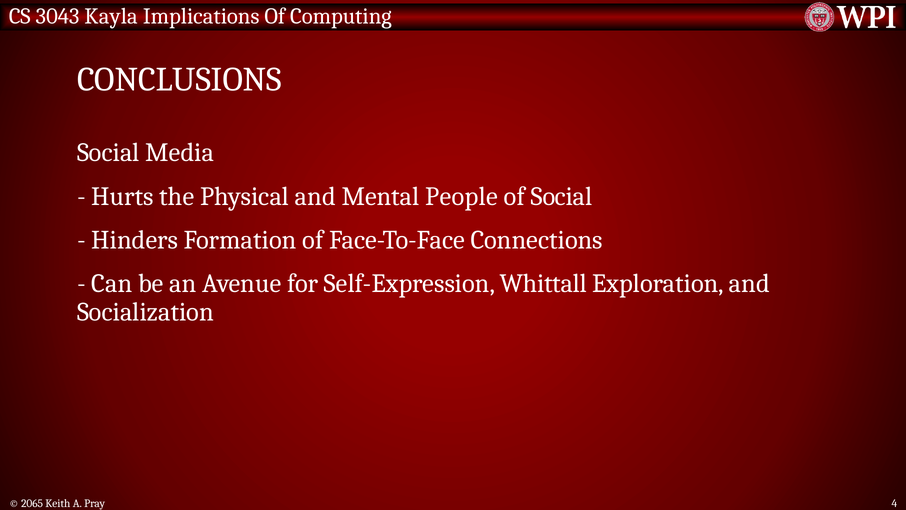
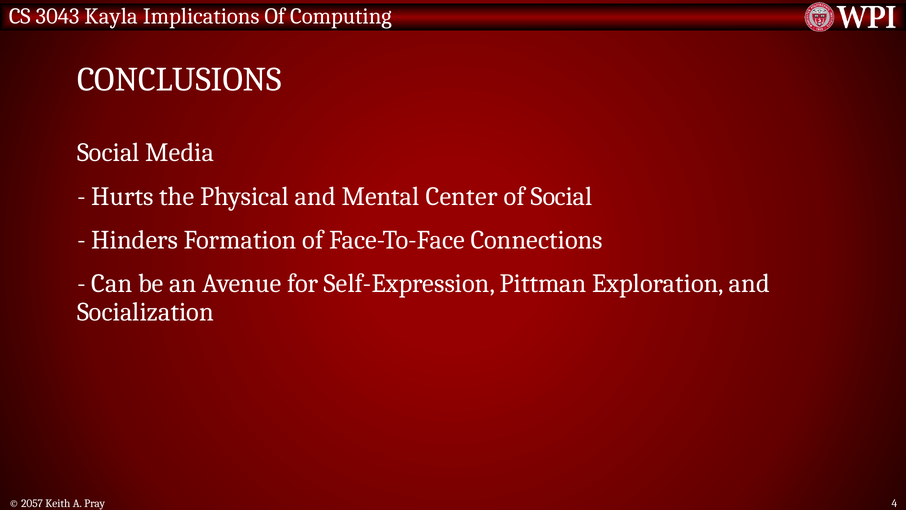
People: People -> Center
Whittall: Whittall -> Pittman
2065: 2065 -> 2057
